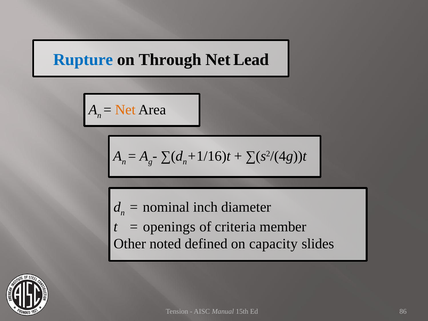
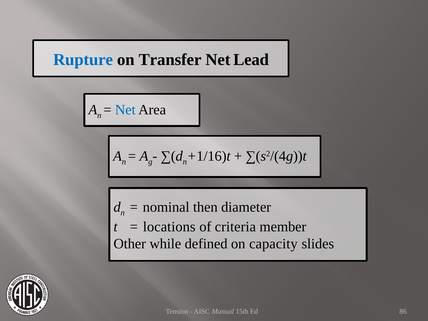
Through: Through -> Transfer
Net at (125, 110) colour: orange -> blue
inch: inch -> then
openings: openings -> locations
noted: noted -> while
